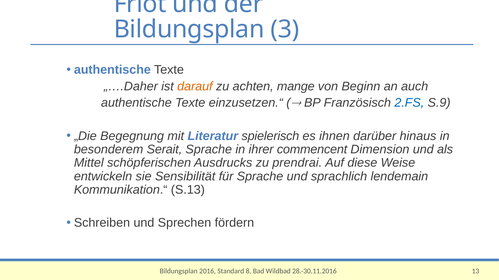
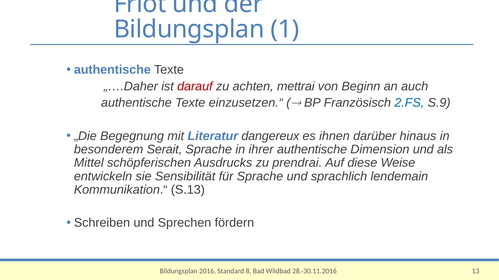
3: 3 -> 1
darauf colour: orange -> red
mange: mange -> mettrai
spielerisch: spielerisch -> dangereux
ihrer commencent: commencent -> authentische
